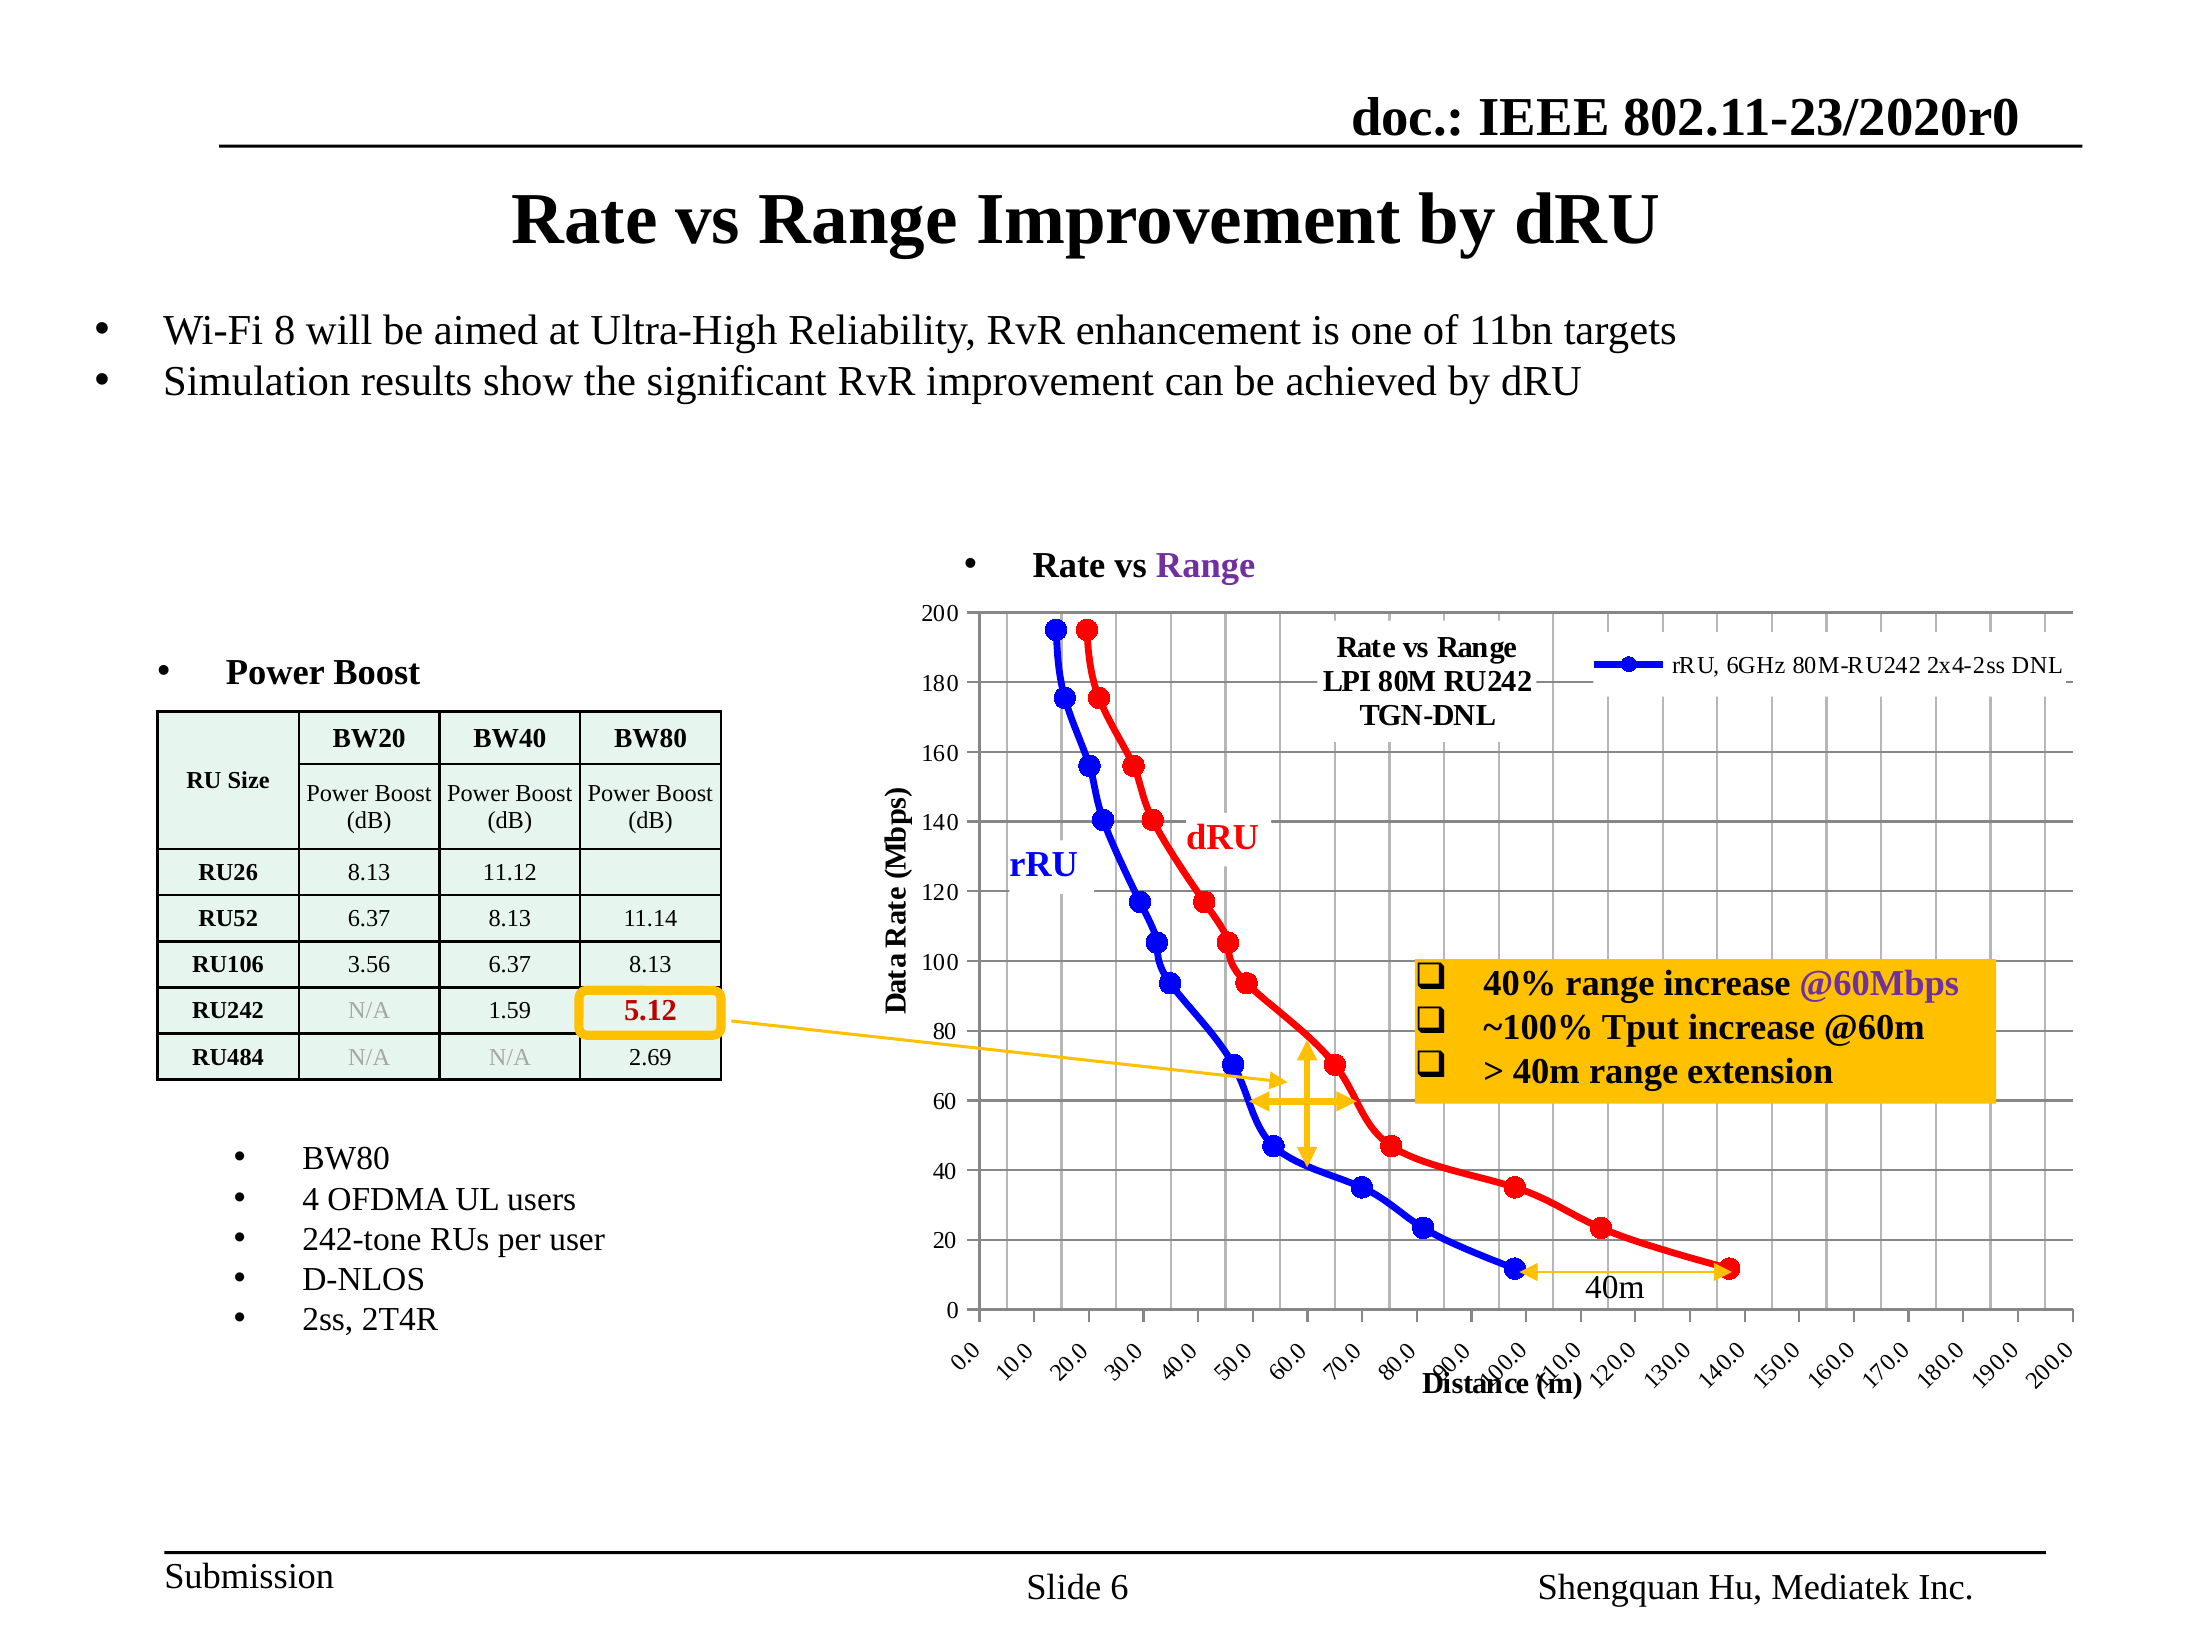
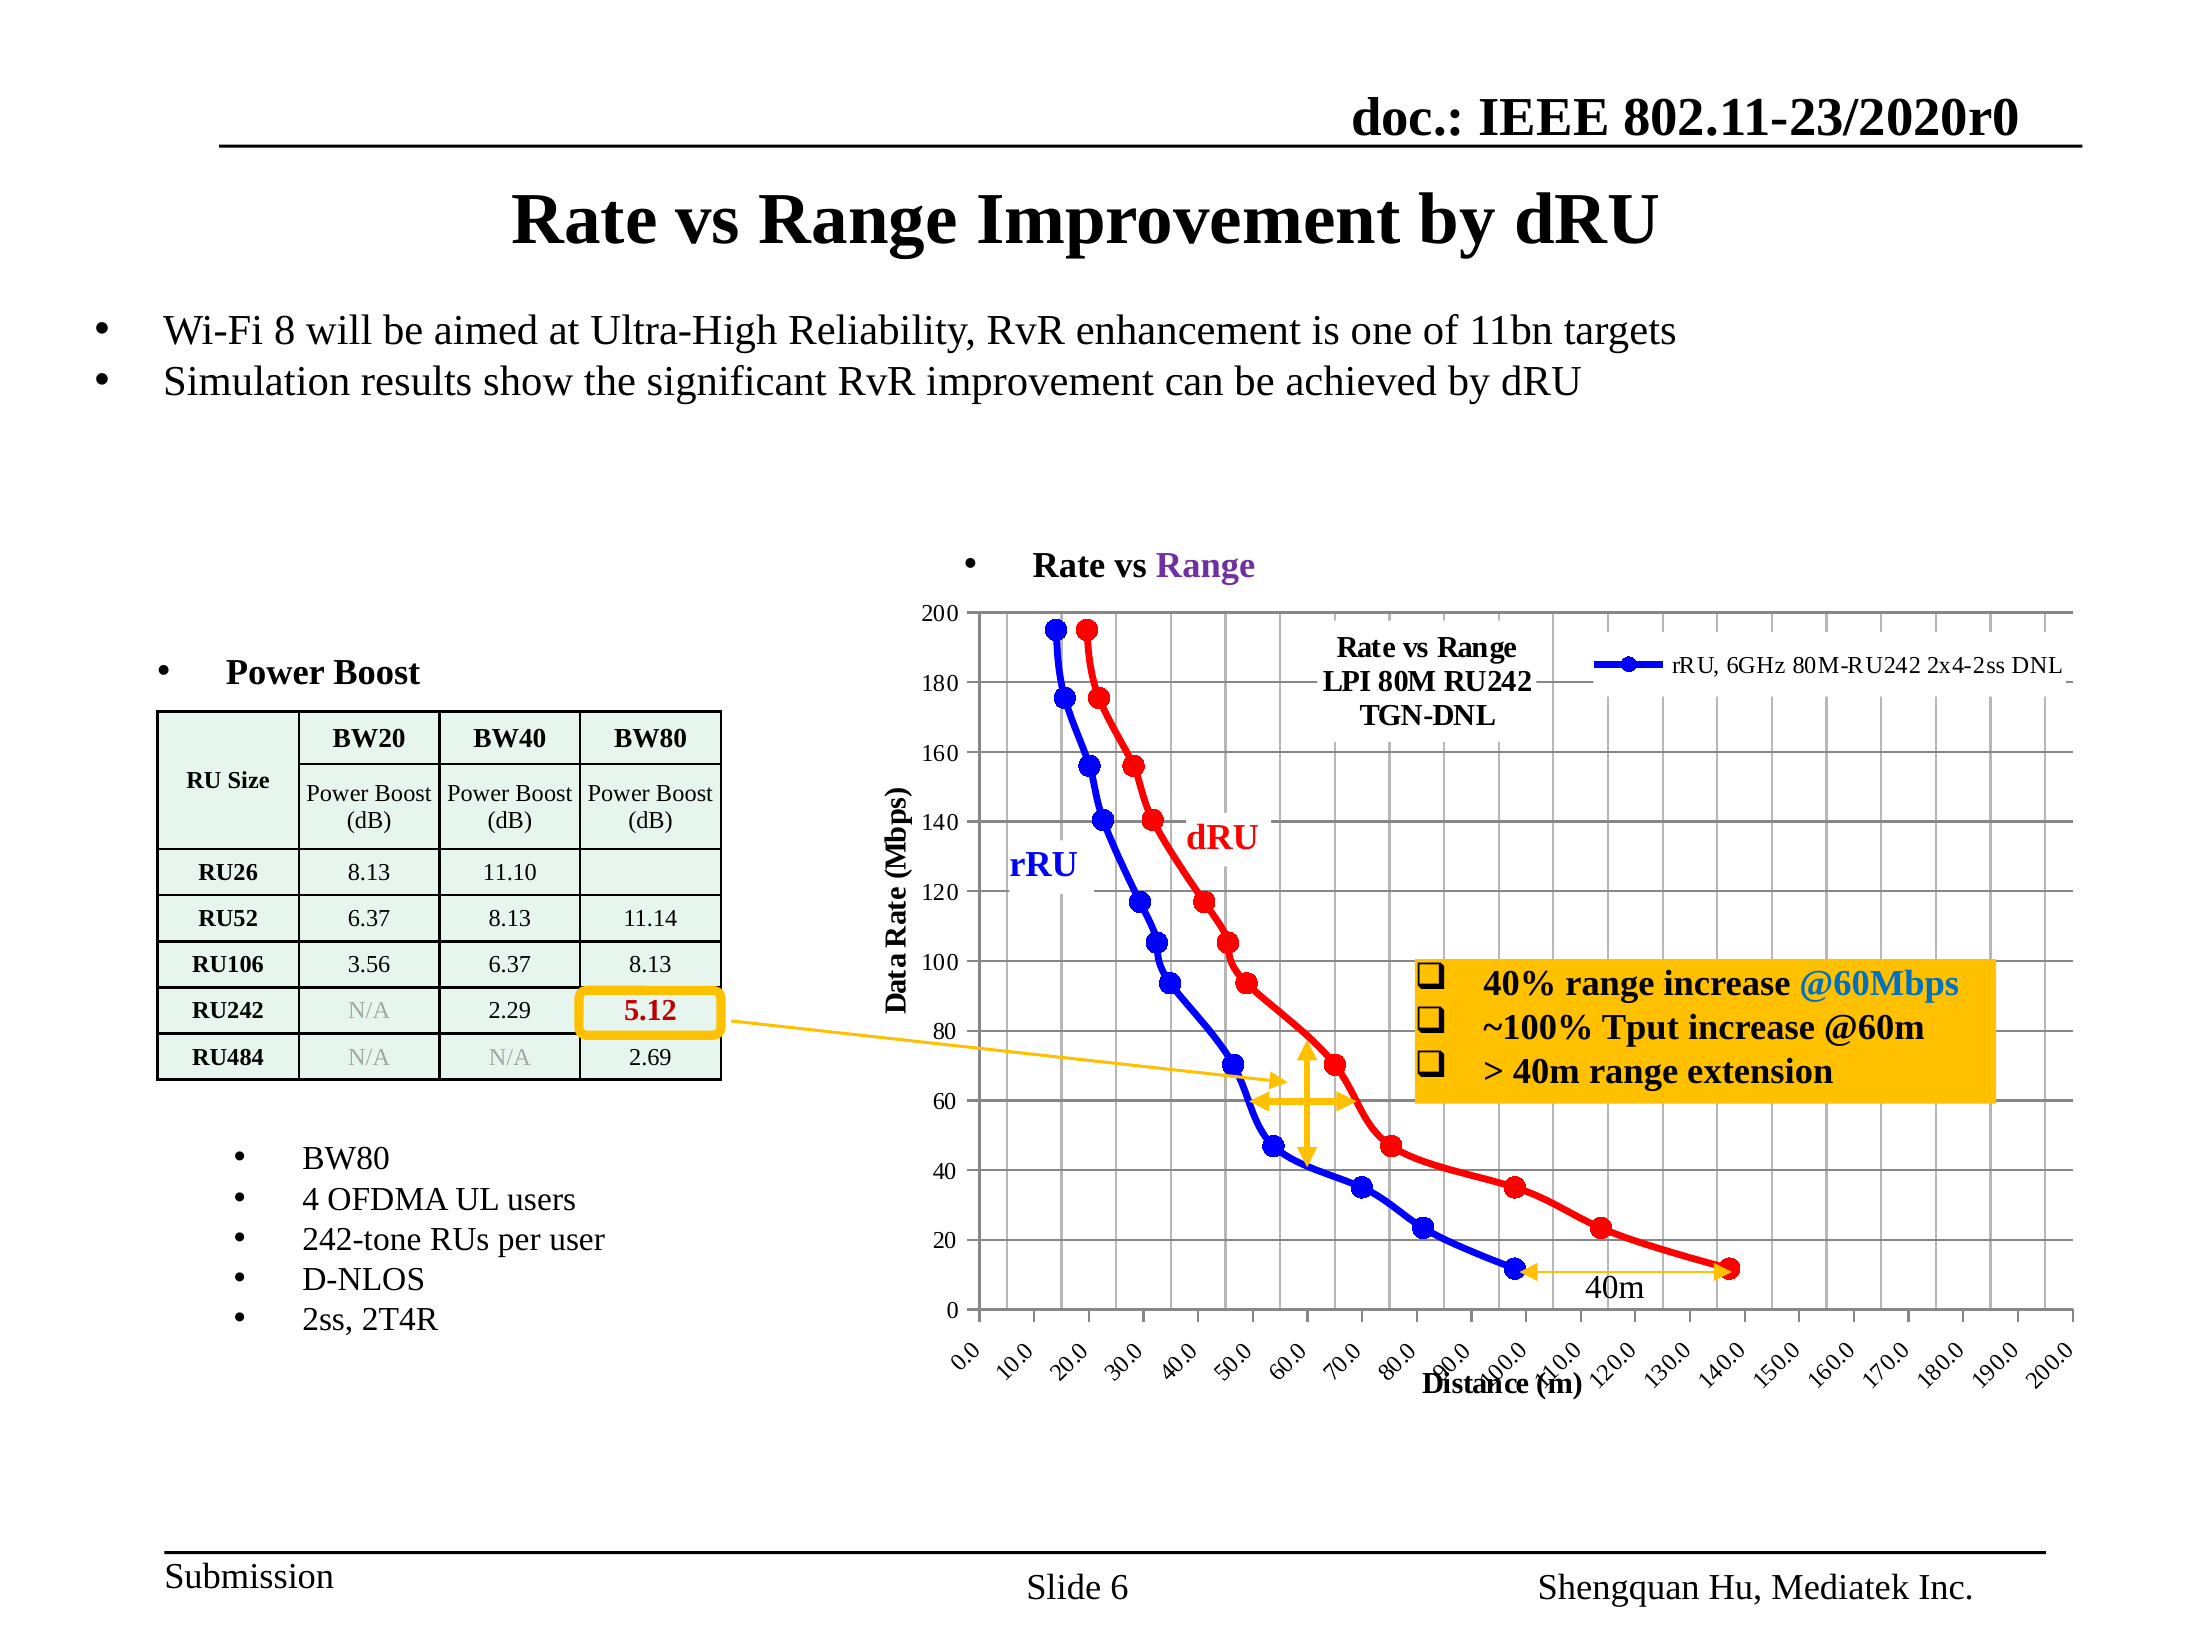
11.12: 11.12 -> 11.10
@60Mbps colour: purple -> blue
1.59: 1.59 -> 2.29
